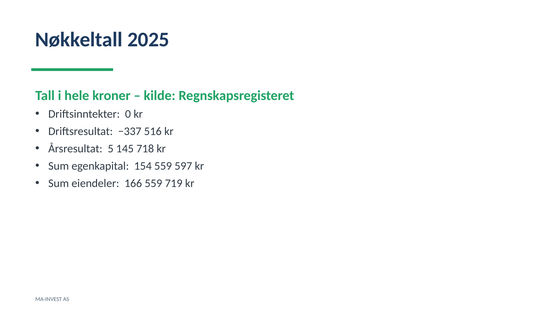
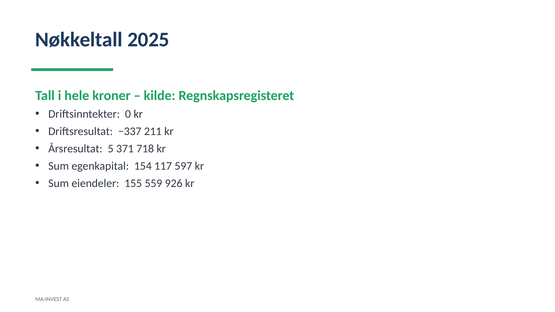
516: 516 -> 211
145: 145 -> 371
154 559: 559 -> 117
166: 166 -> 155
719: 719 -> 926
